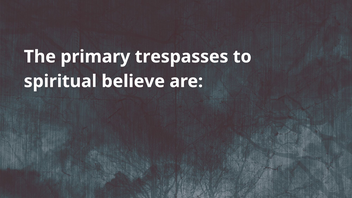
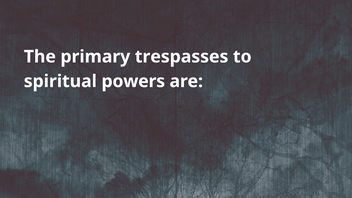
believe: believe -> powers
